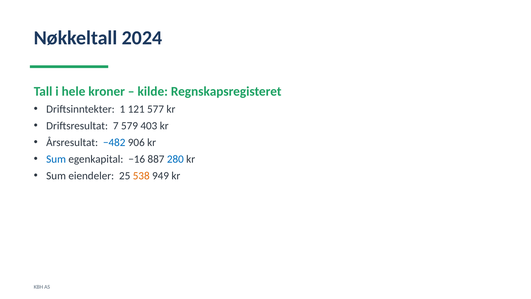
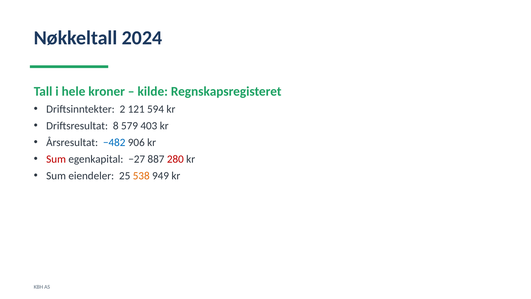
1: 1 -> 2
577: 577 -> 594
7: 7 -> 8
Sum at (56, 159) colour: blue -> red
−16: −16 -> −27
280 colour: blue -> red
